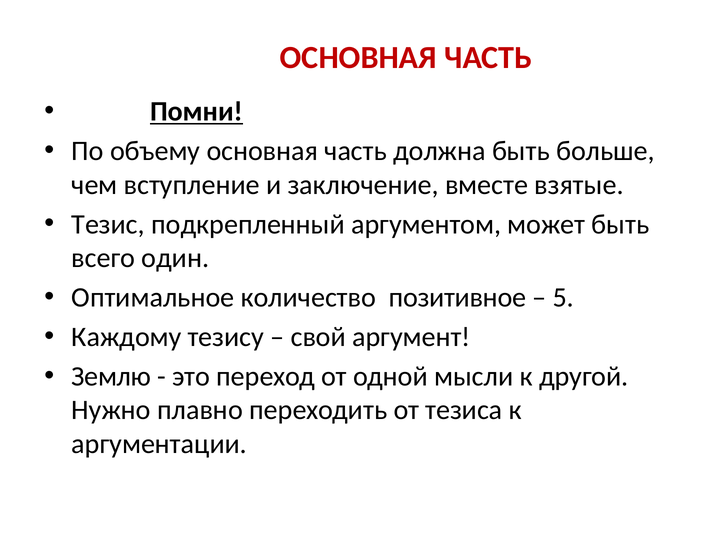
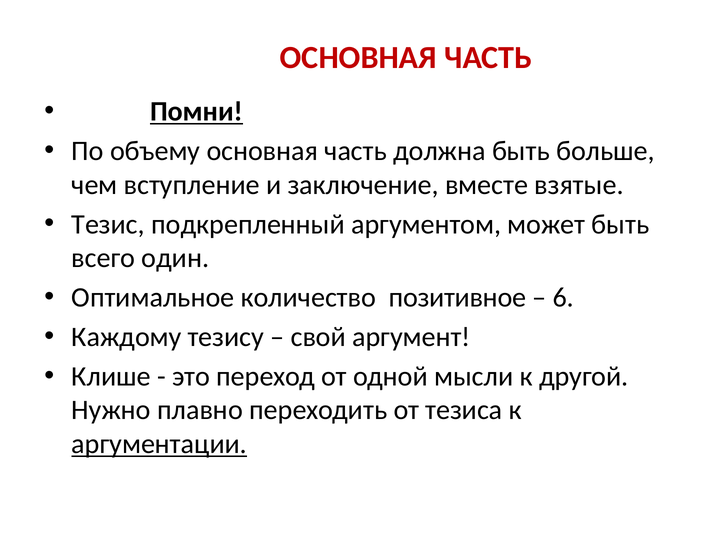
5: 5 -> 6
Землю: Землю -> Клише
аргументации underline: none -> present
